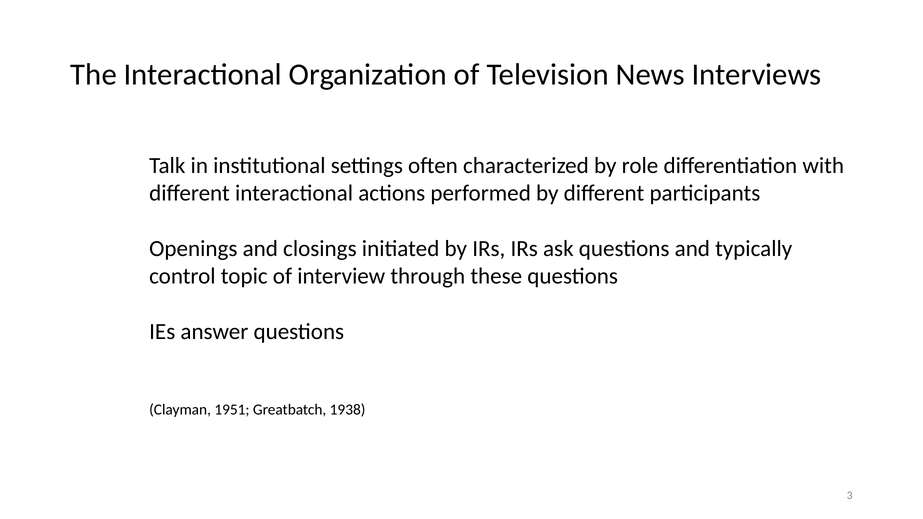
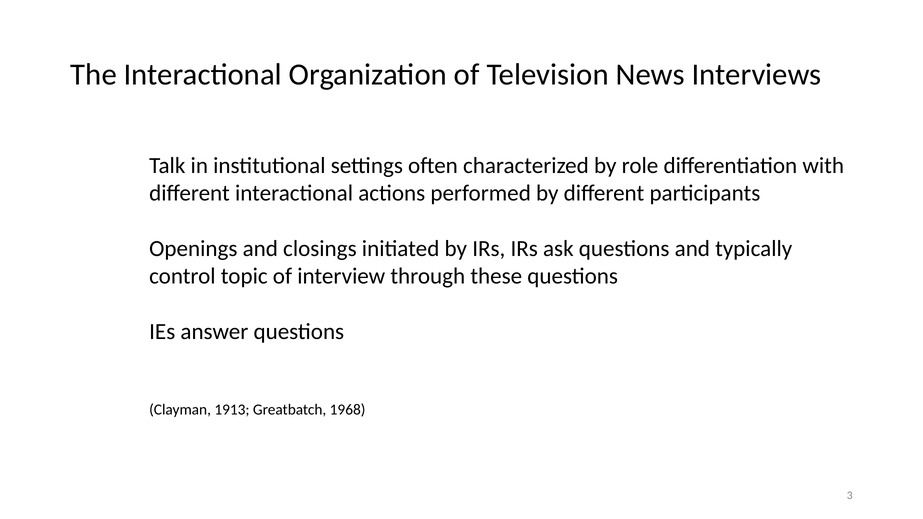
1951: 1951 -> 1913
1938: 1938 -> 1968
